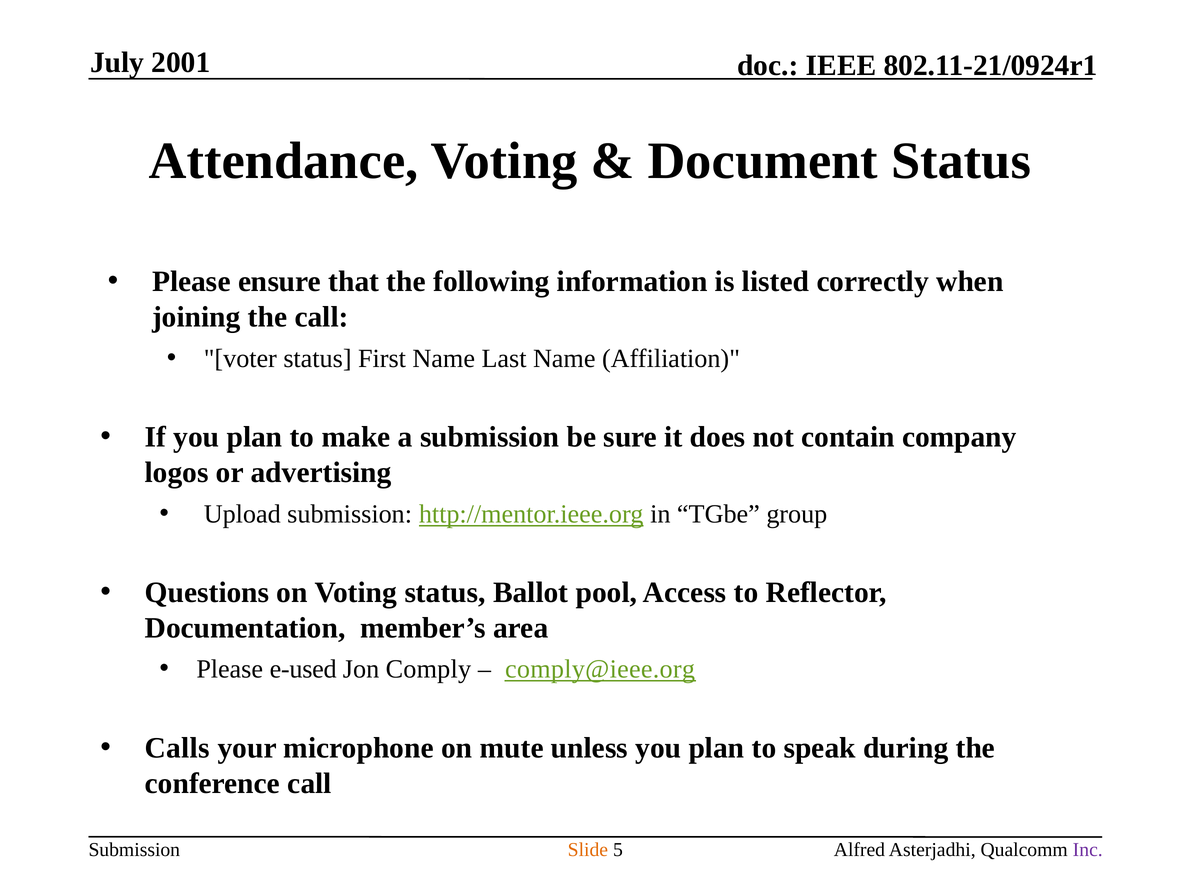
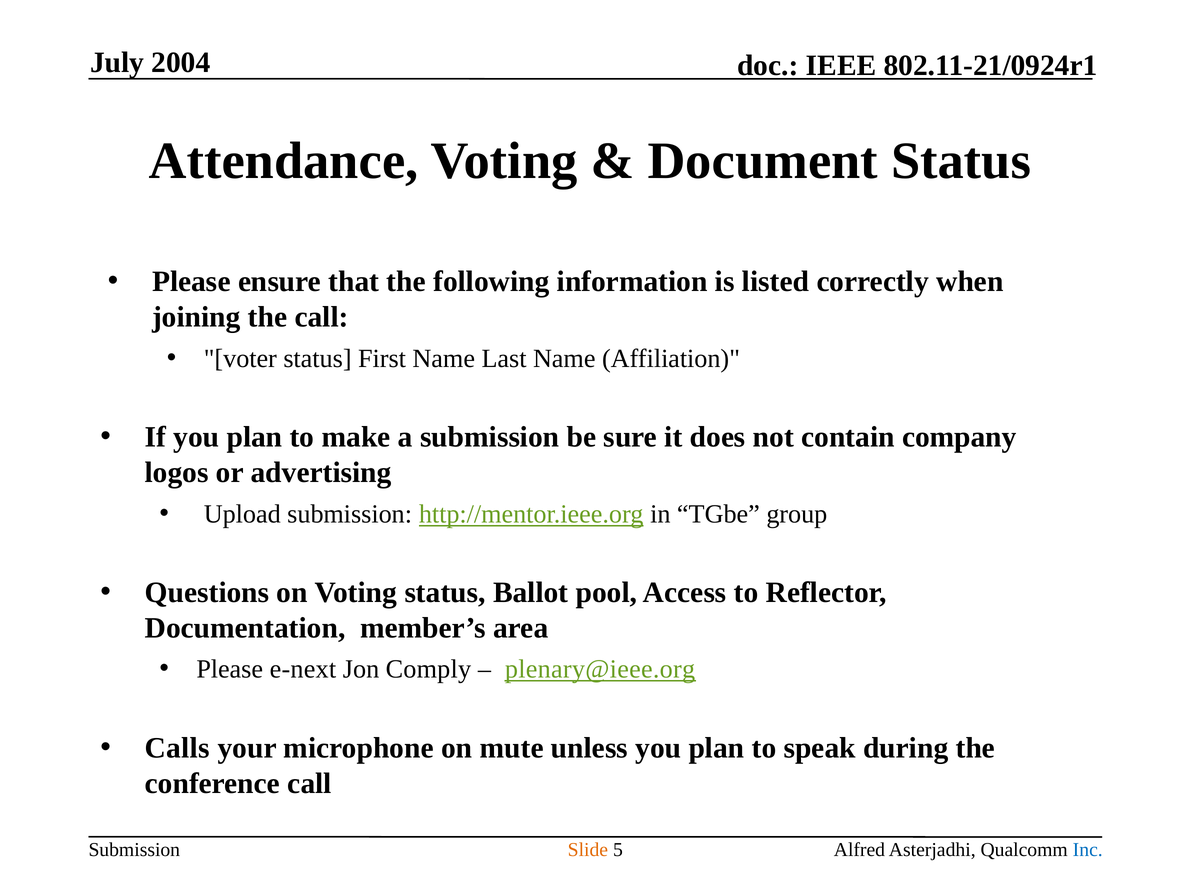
2001: 2001 -> 2004
e-used: e-used -> e-next
comply@ieee.org: comply@ieee.org -> plenary@ieee.org
Inc colour: purple -> blue
